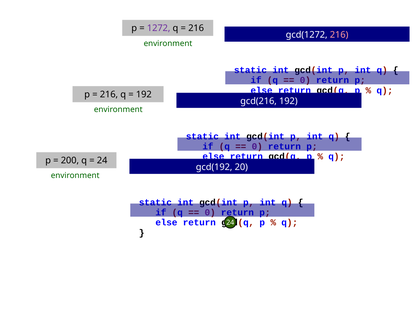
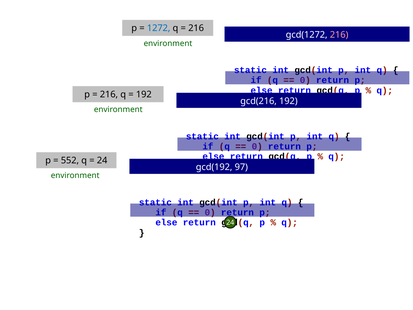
1272 colour: purple -> blue
200: 200 -> 552
20: 20 -> 97
